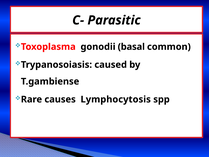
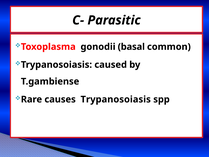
causes Lymphocytosis: Lymphocytosis -> Trypanosoiasis
